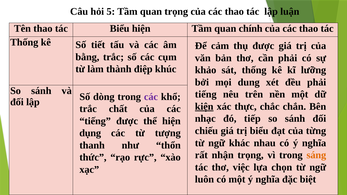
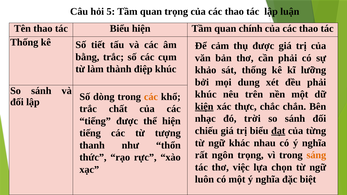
tiếng at (206, 94): tiếng -> khúc
các at (151, 97) colour: purple -> orange
tiếp: tiếp -> trời
đạt underline: none -> present
dụng at (90, 133): dụng -> tiếng
nhận: nhận -> ngôn
